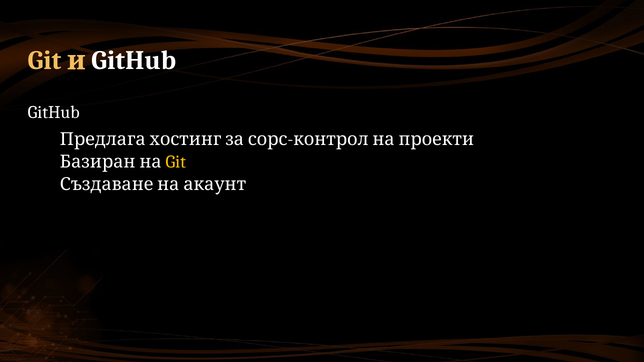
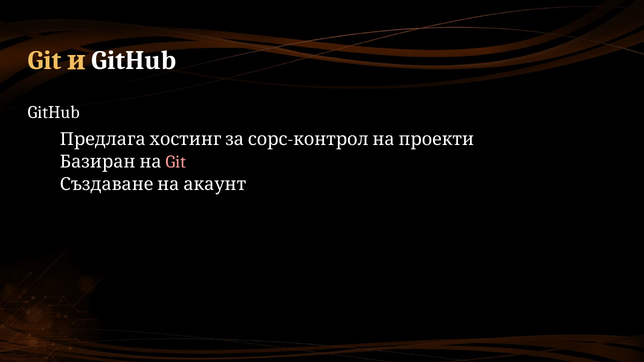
Git at (176, 162) colour: yellow -> pink
